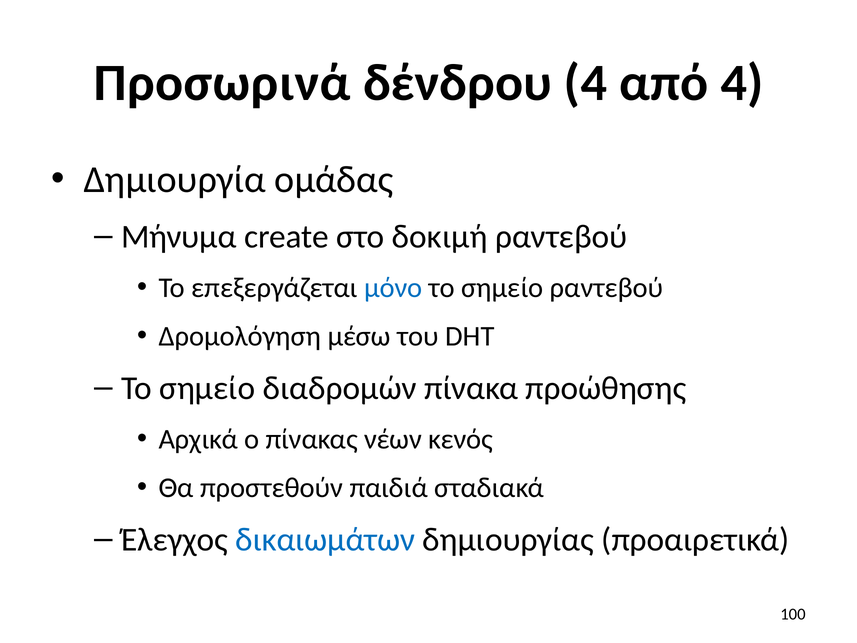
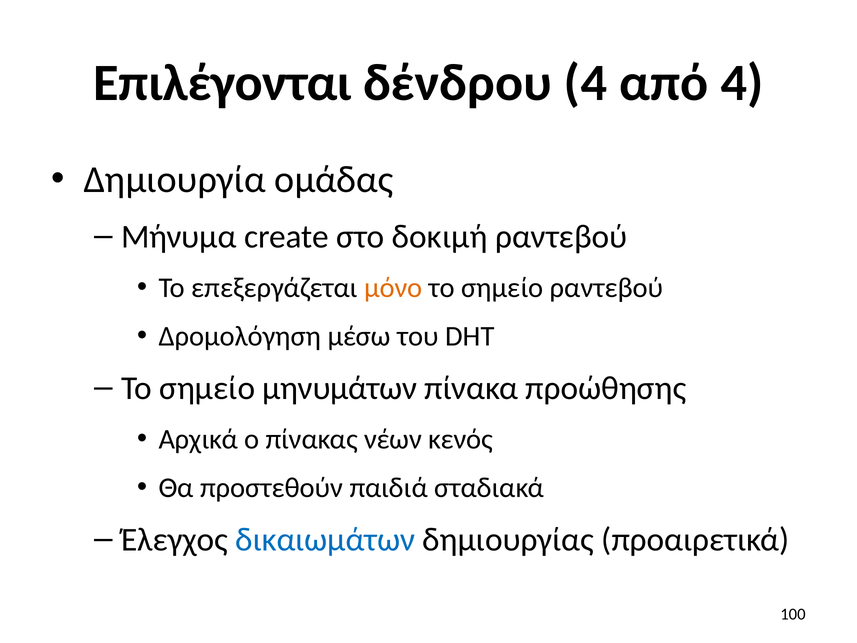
Προσωρινά: Προσωρινά -> Επιλέγονται
μόνο colour: blue -> orange
διαδρομών: διαδρομών -> μηνυμάτων
